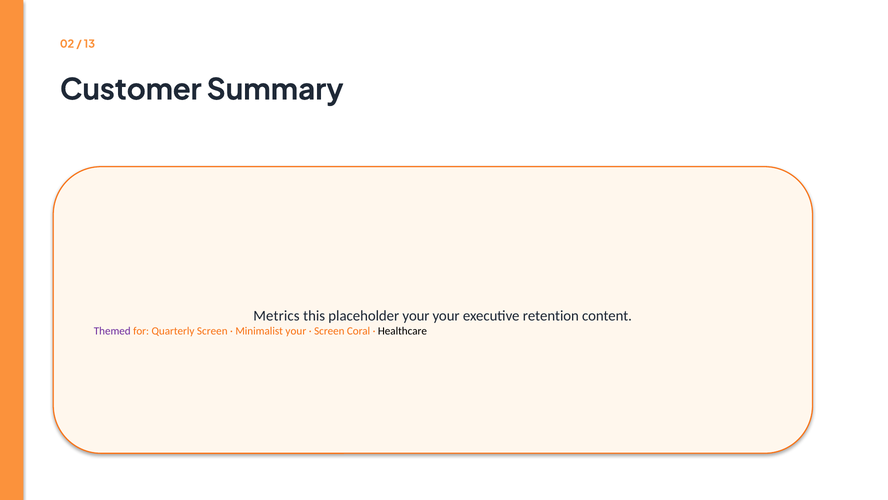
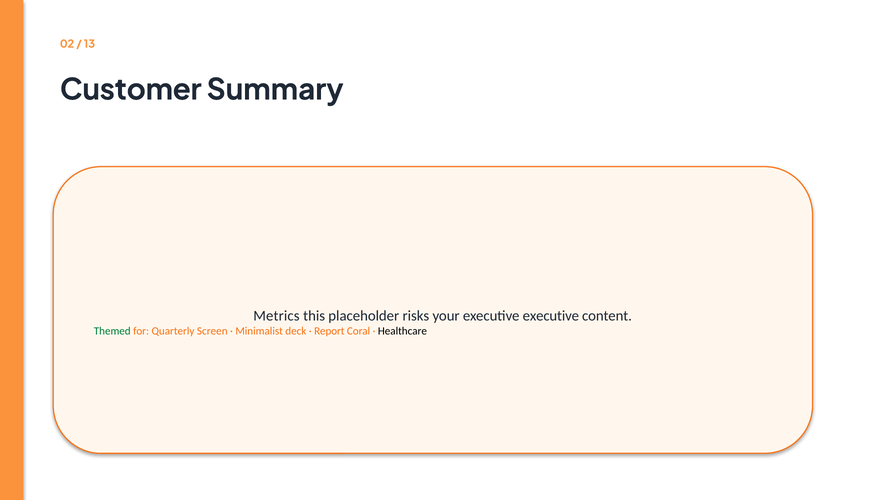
placeholder your: your -> risks
executive retention: retention -> executive
Themed colour: purple -> green
Minimalist your: your -> deck
Screen at (329, 331): Screen -> Report
